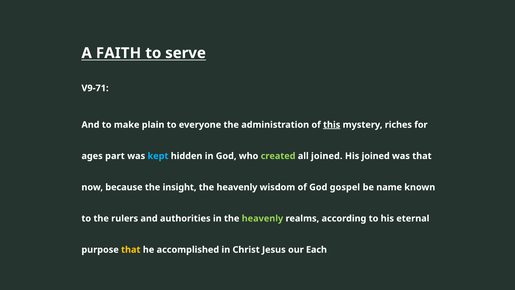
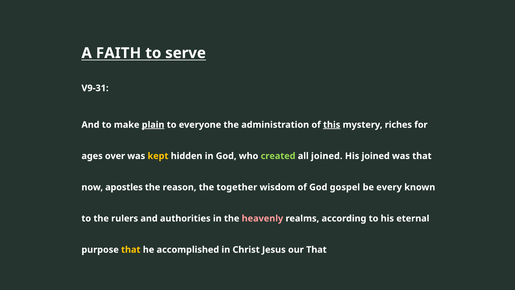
V9-71: V9-71 -> V9-31
plain underline: none -> present
part: part -> over
kept colour: light blue -> yellow
because: because -> apostles
insight: insight -> reason
heavenly at (237, 187): heavenly -> together
name: name -> every
heavenly at (262, 218) colour: light green -> pink
our Each: Each -> That
